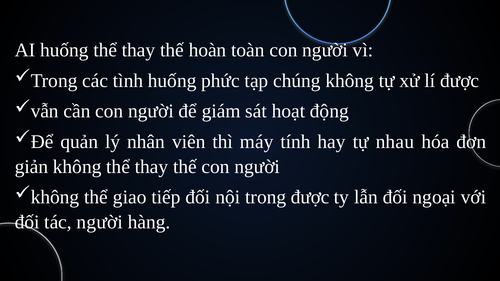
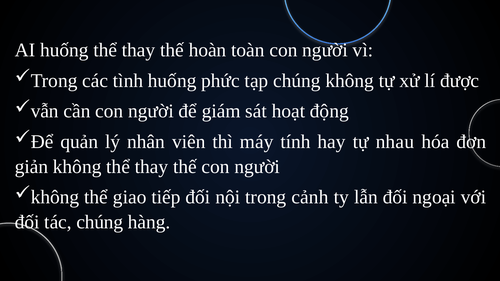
trong được: được -> cảnh
tác người: người -> chúng
